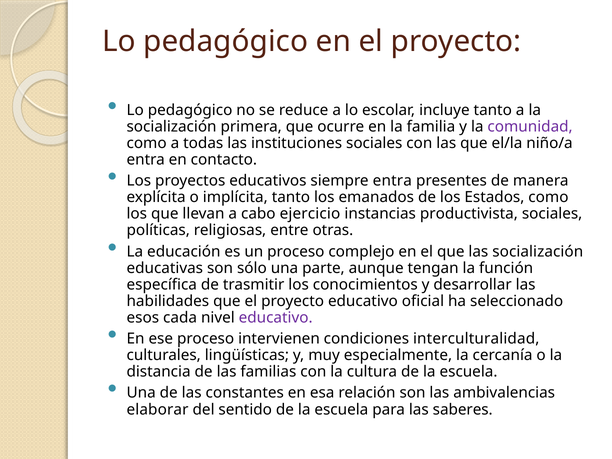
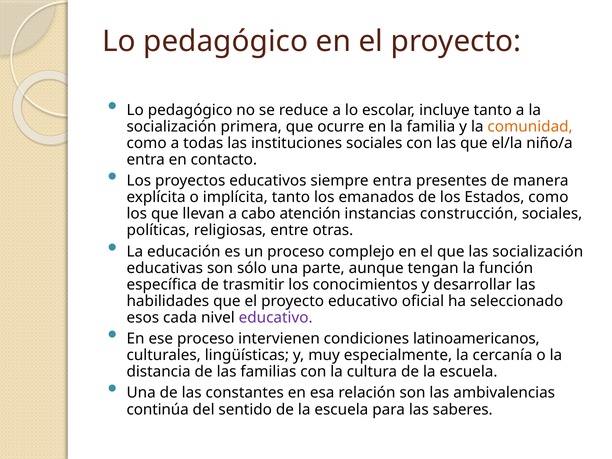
comunidad colour: purple -> orange
ejercicio: ejercicio -> atención
productivista: productivista -> construcción
interculturalidad: interculturalidad -> latinoamericanos
elaborar: elaborar -> continúa
